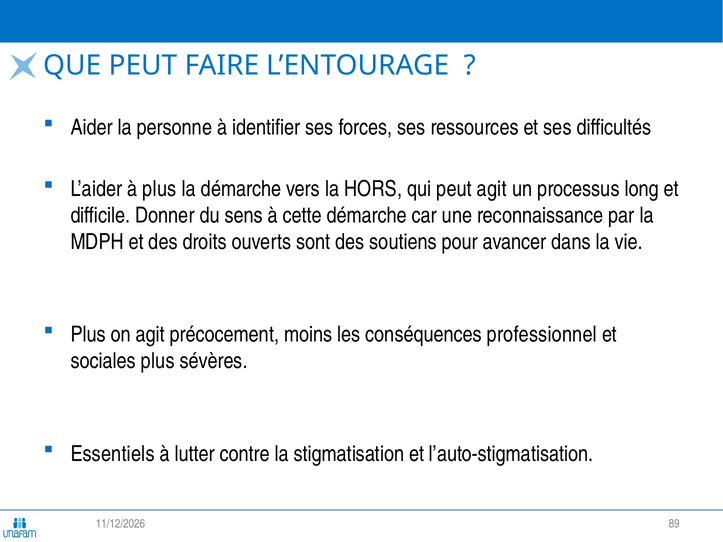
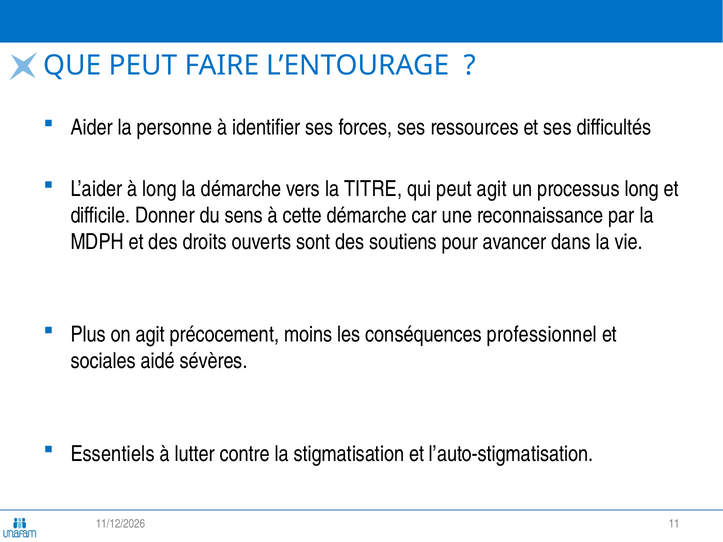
à plus: plus -> long
HORS: HORS -> TITRE
sociales plus: plus -> aidé
89: 89 -> 11
